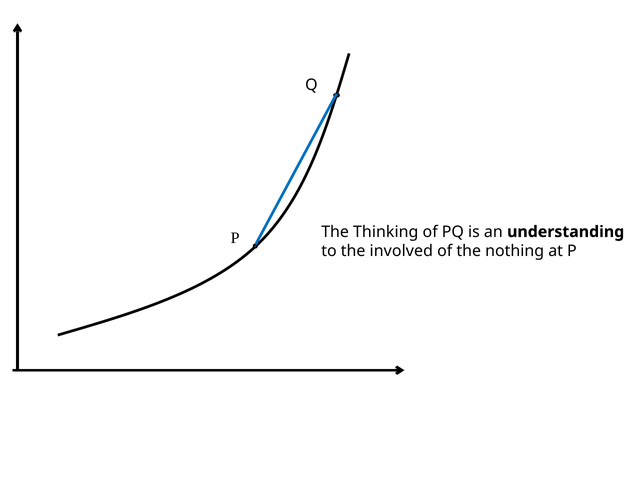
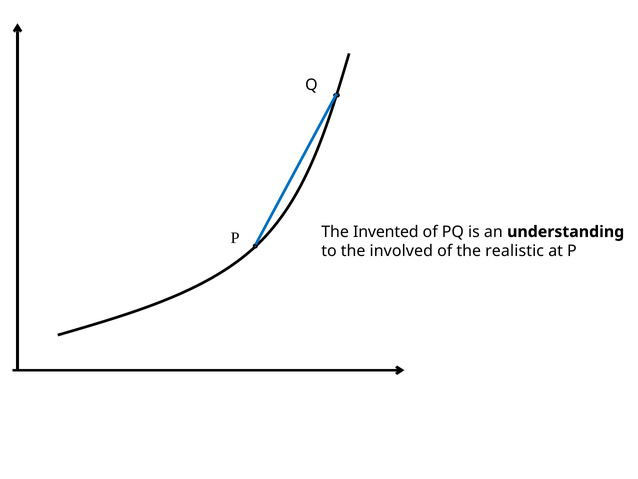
Thinking: Thinking -> Invented
nothing: nothing -> realistic
